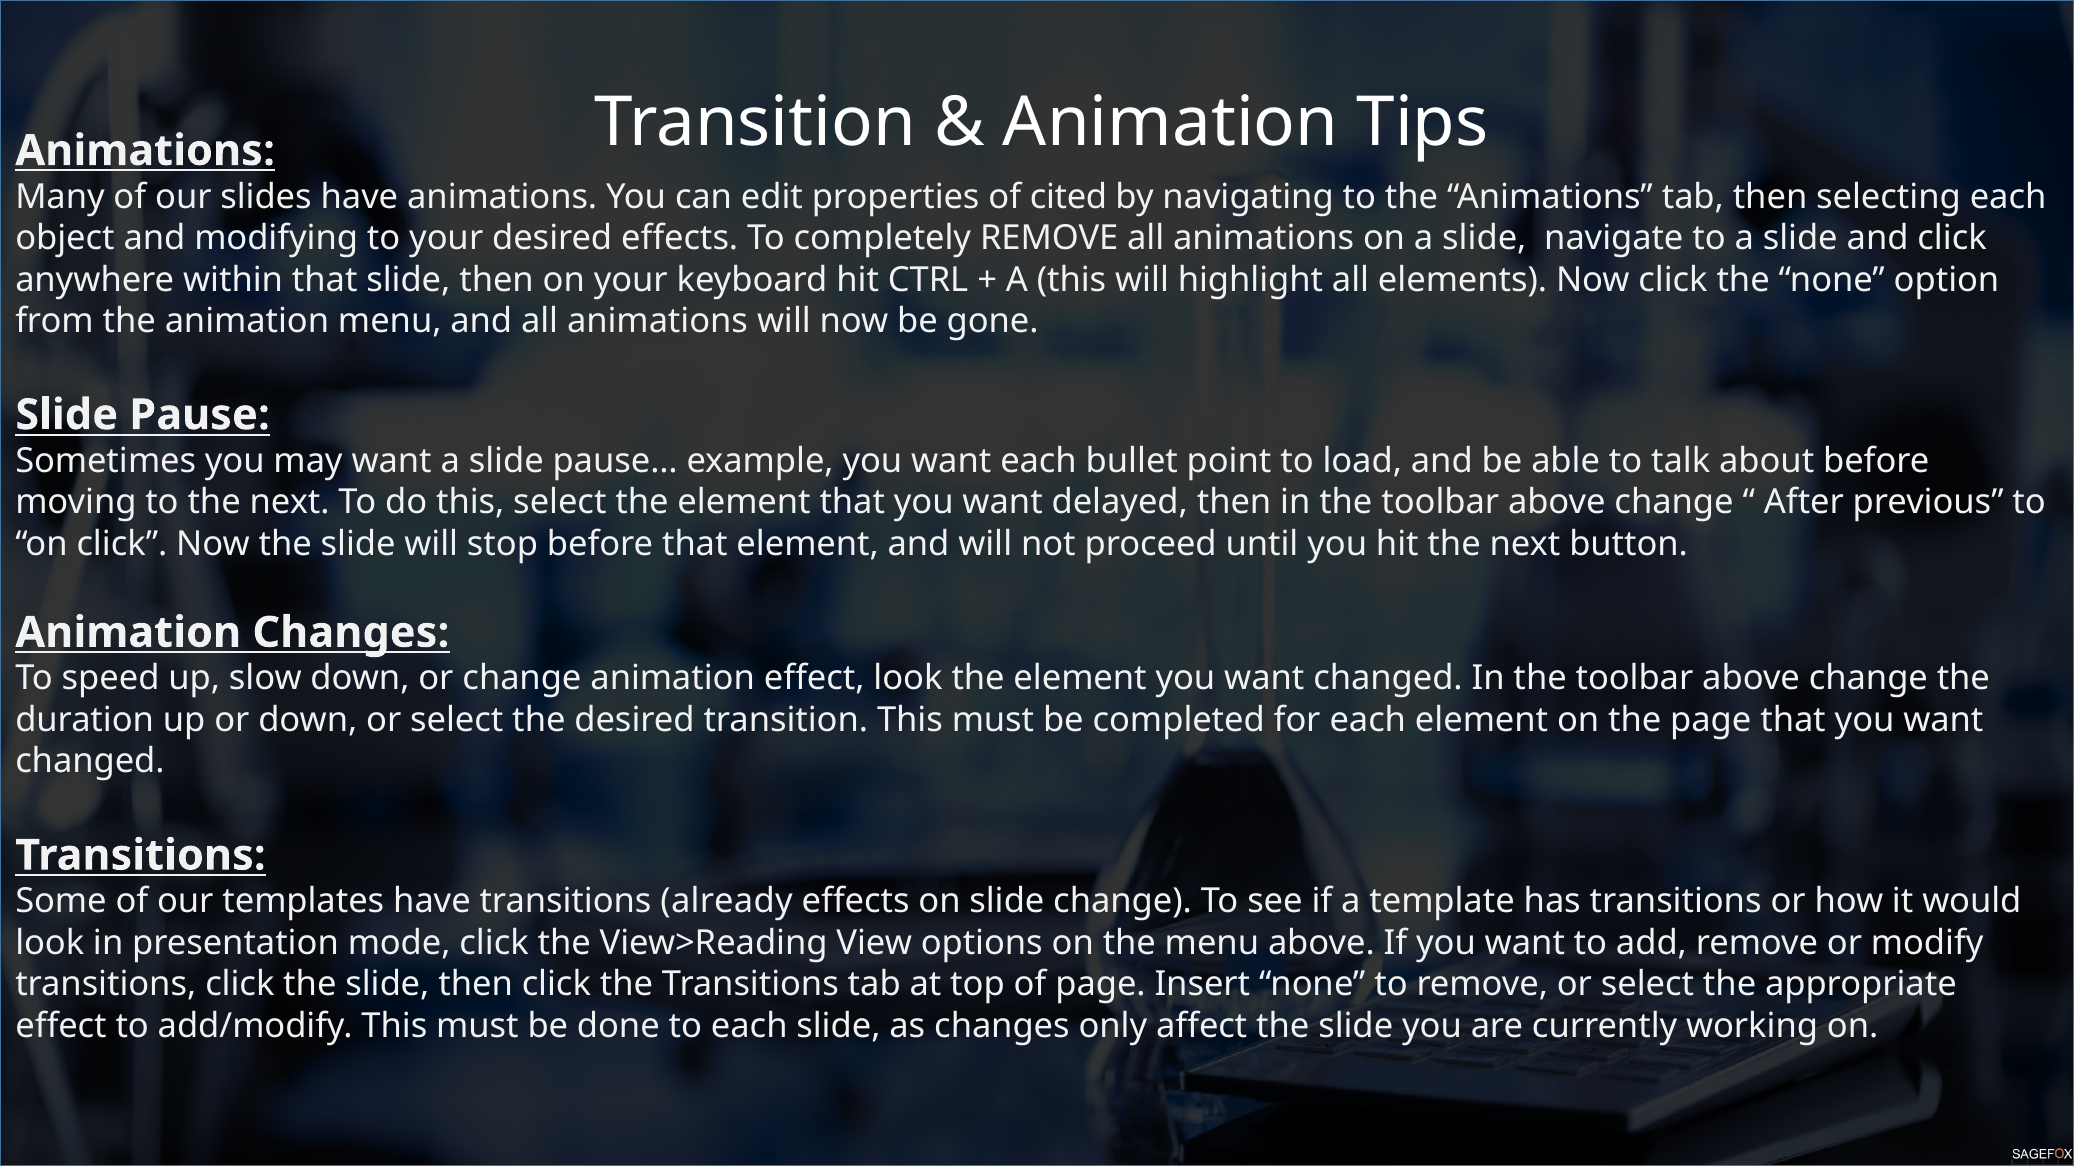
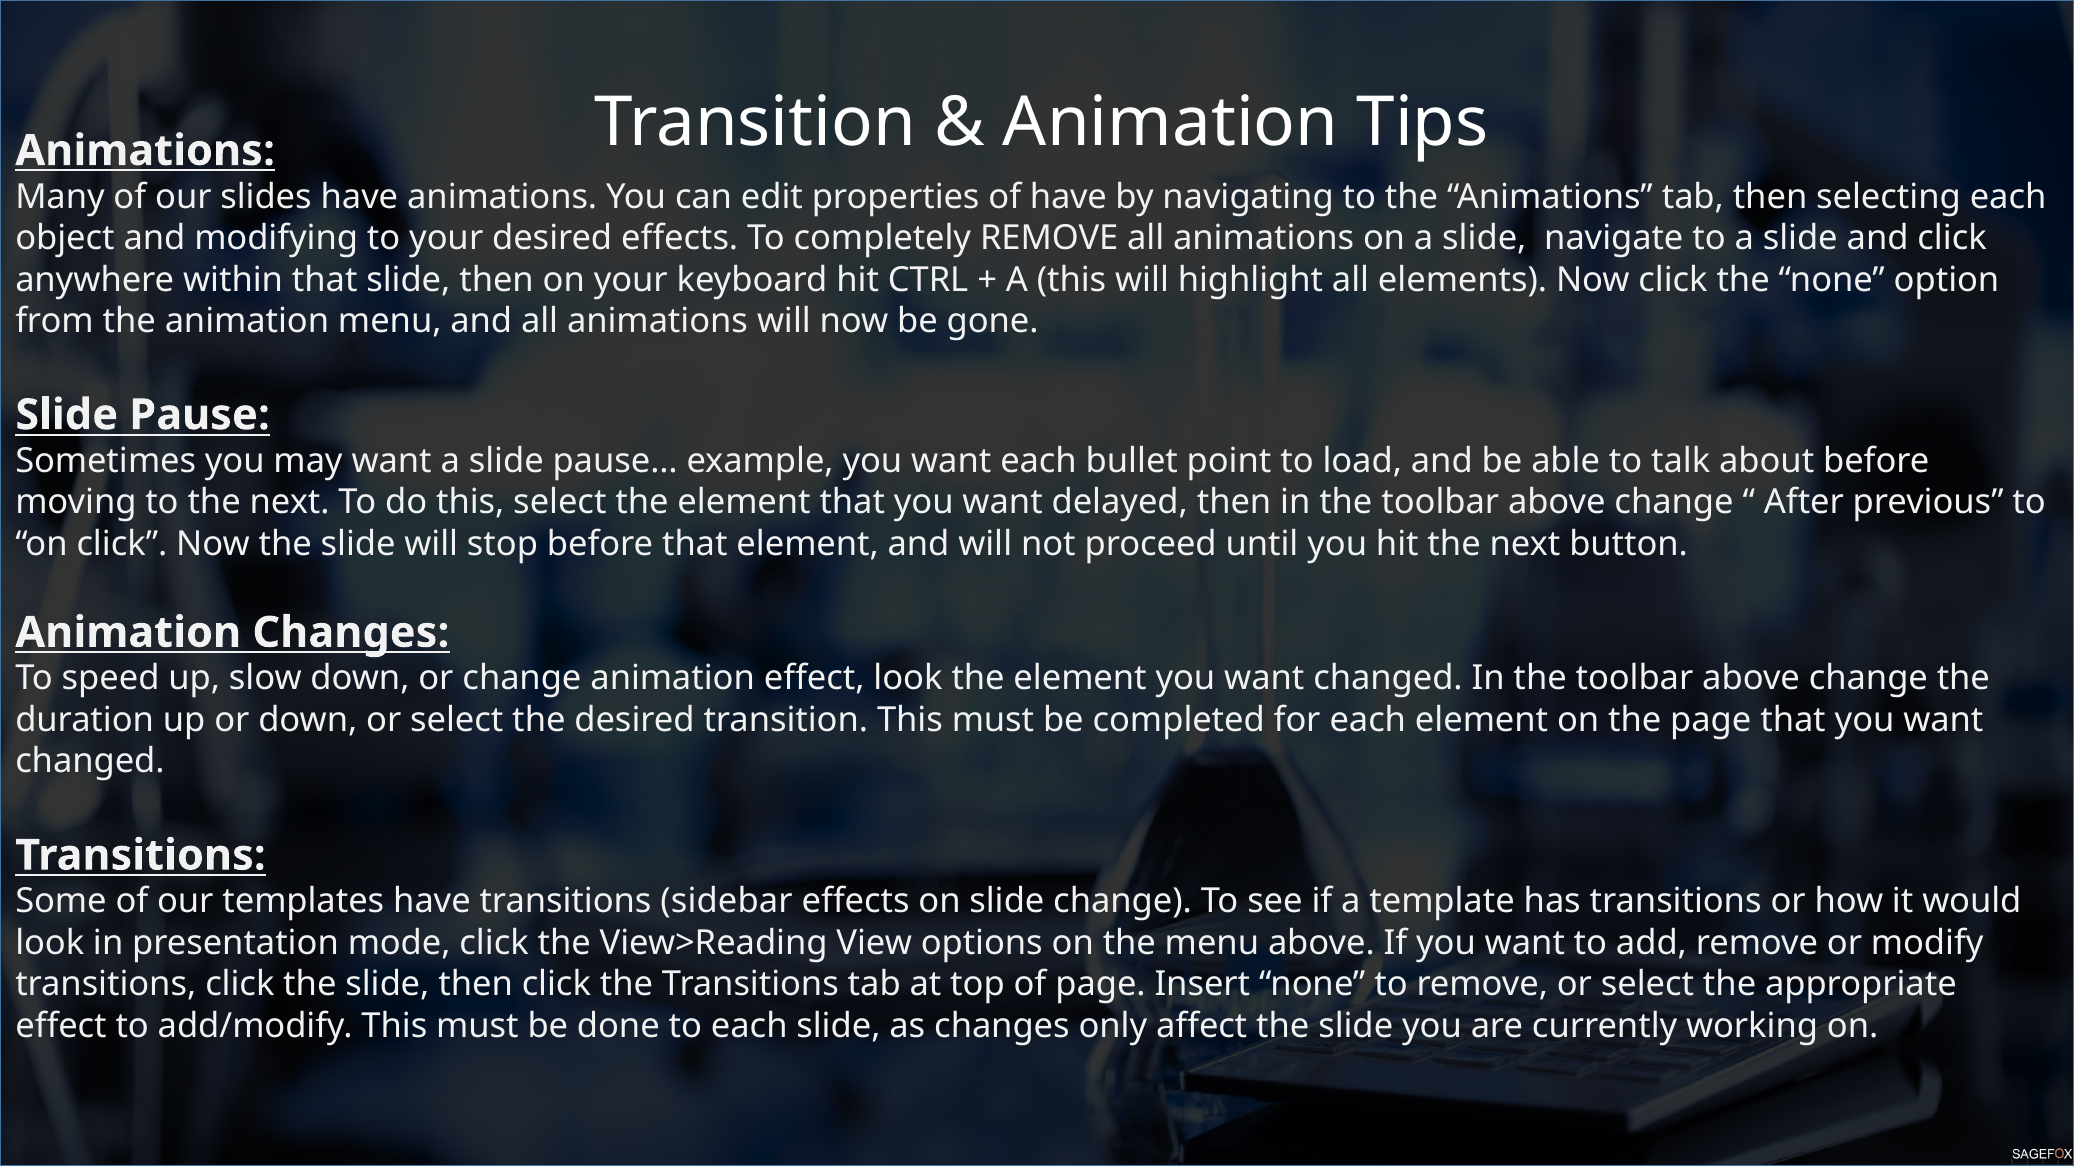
of cited: cited -> have
already: already -> sidebar
